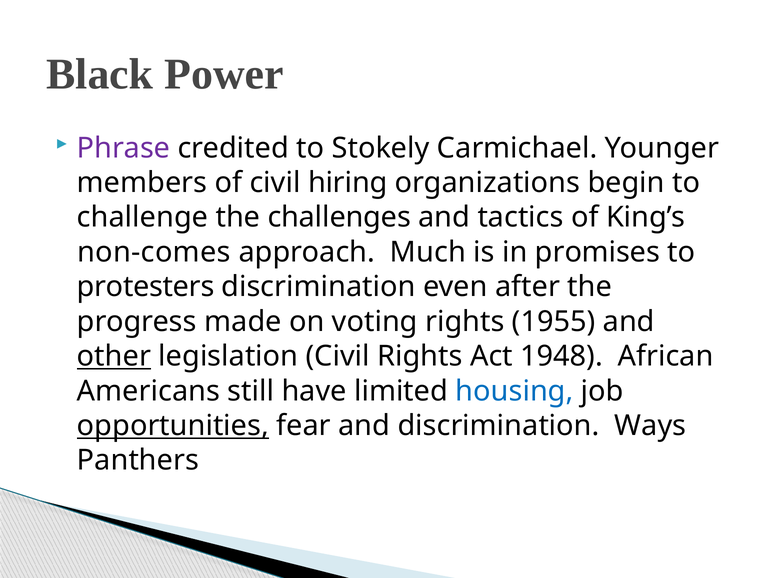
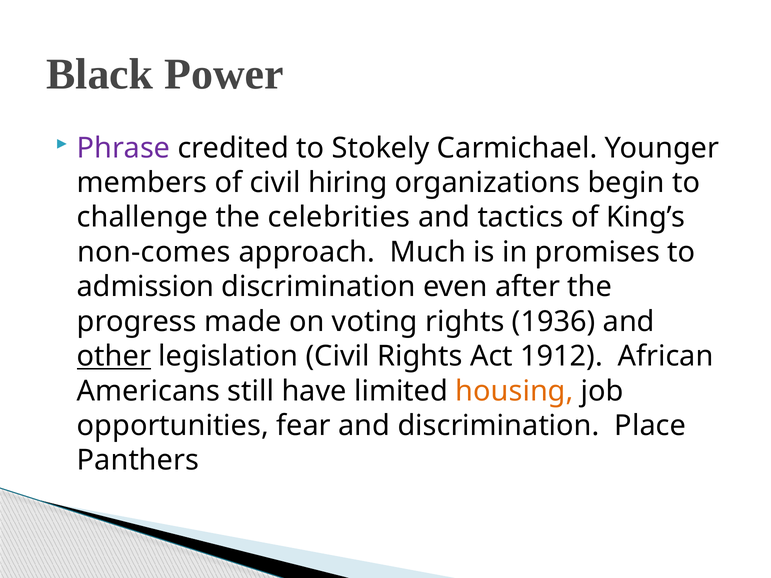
challenges: challenges -> celebrities
protesters: protesters -> admission
1955: 1955 -> 1936
1948: 1948 -> 1912
housing colour: blue -> orange
opportunities underline: present -> none
Ways: Ways -> Place
